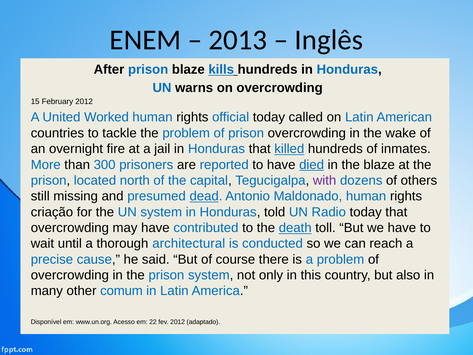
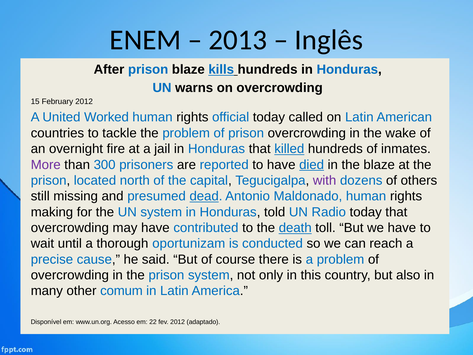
More colour: blue -> purple
criação: criação -> making
architectural: architectural -> oportunizam
